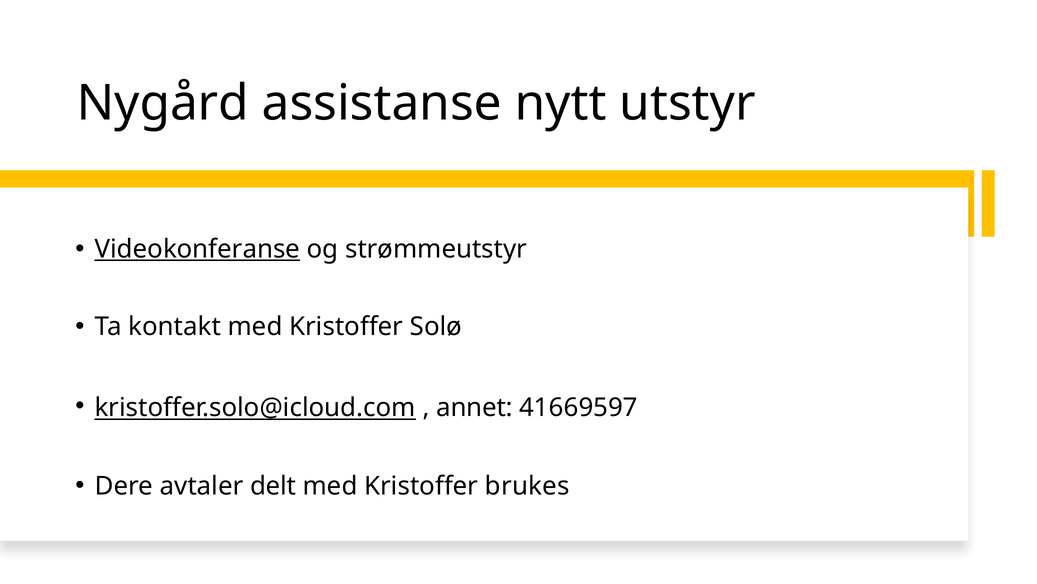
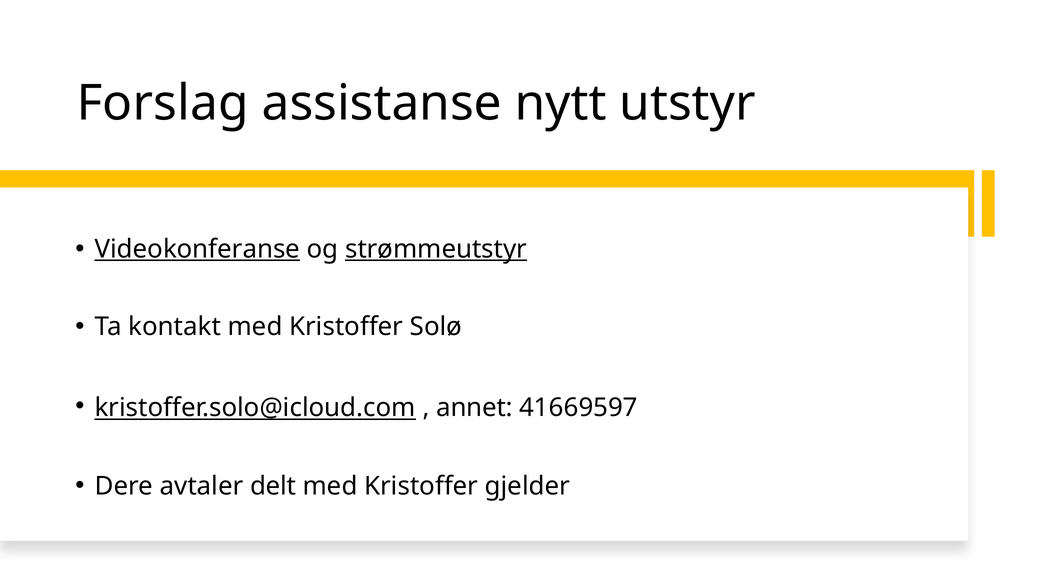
Nygård: Nygård -> Forslag
strømmeutstyr underline: none -> present
brukes: brukes -> gjelder
